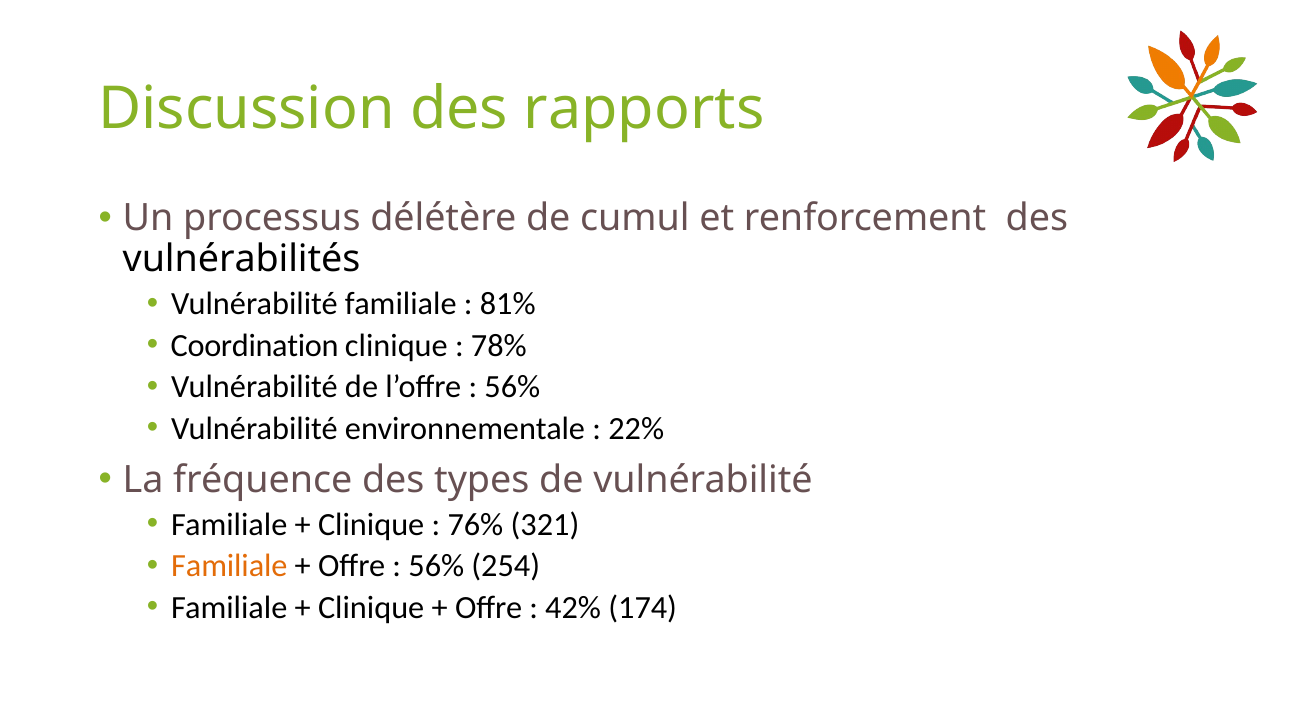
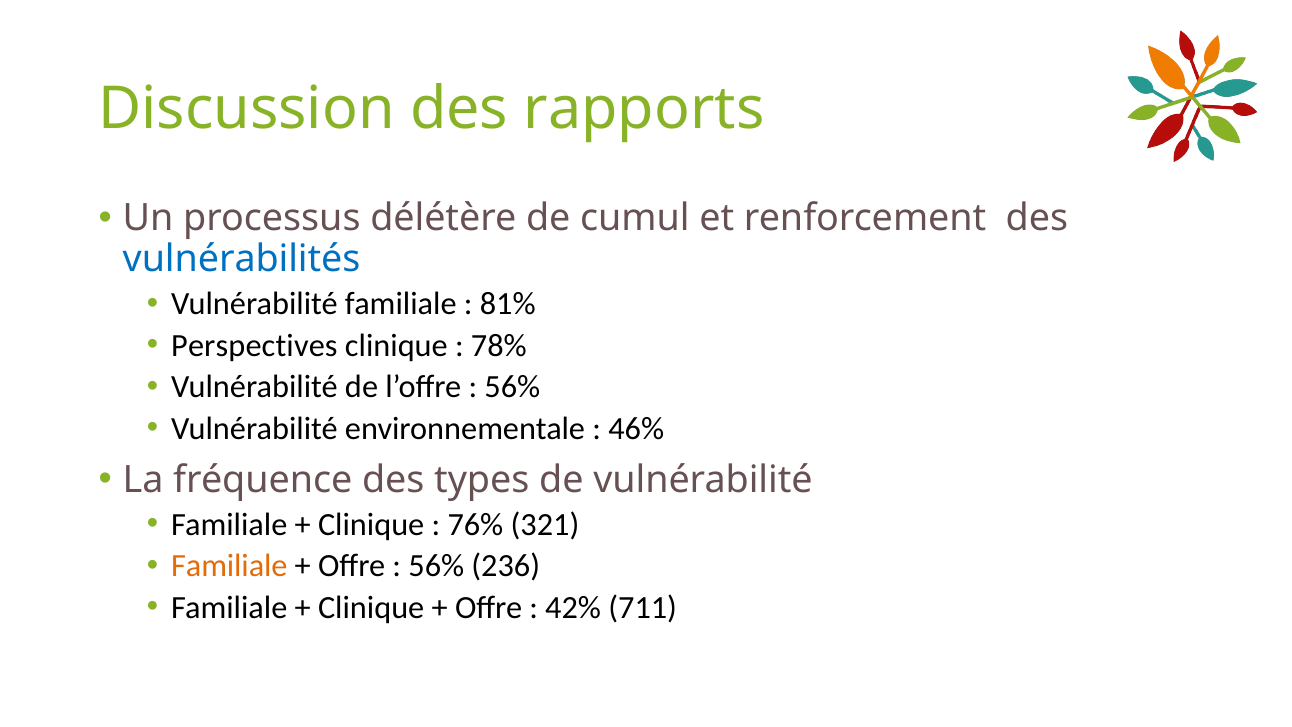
vulnérabilités colour: black -> blue
Coordination: Coordination -> Perspectives
22%: 22% -> 46%
254: 254 -> 236
174: 174 -> 711
